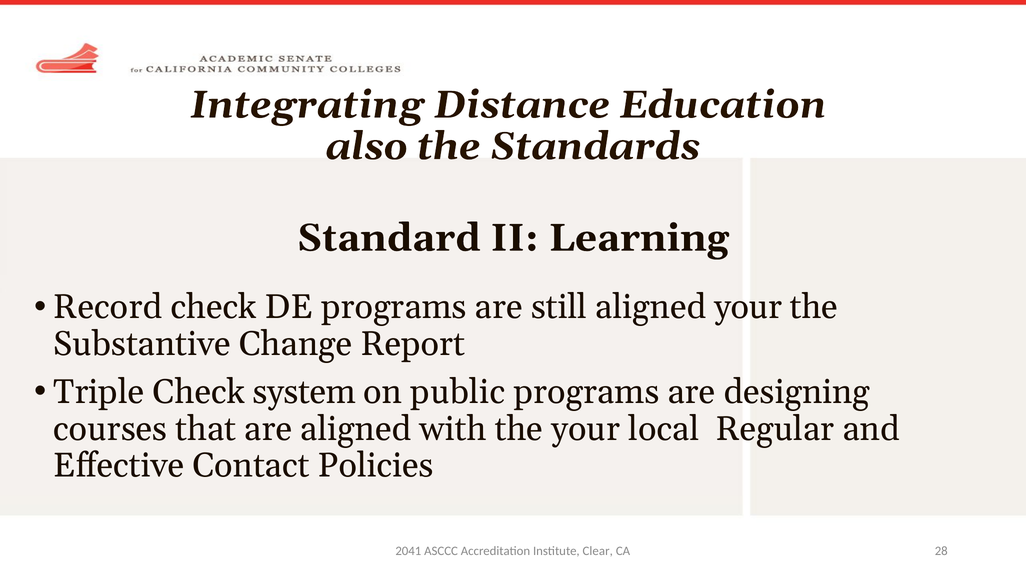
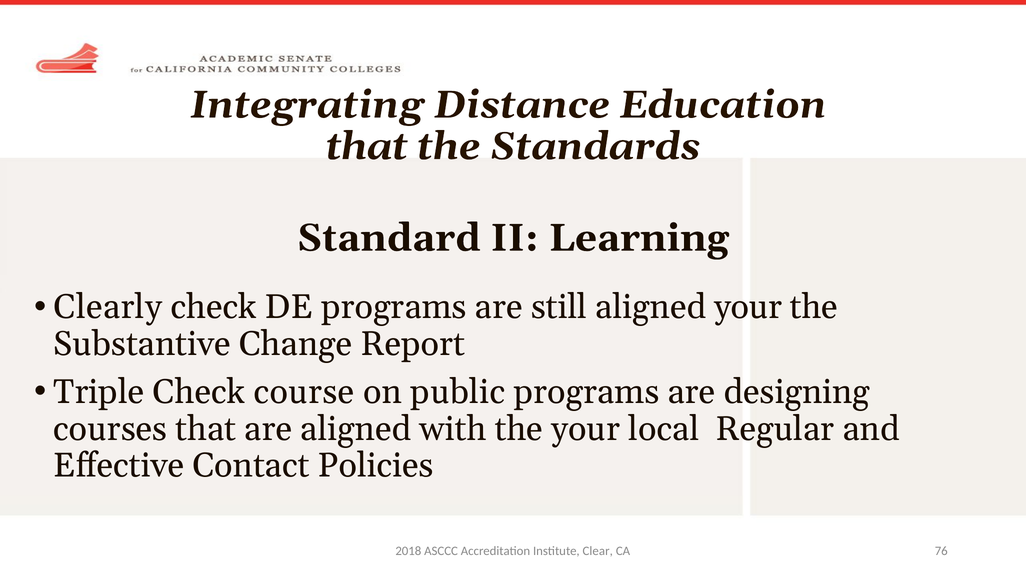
also at (367, 146): also -> that
Record: Record -> Clearly
system: system -> course
2041: 2041 -> 2018
28: 28 -> 76
